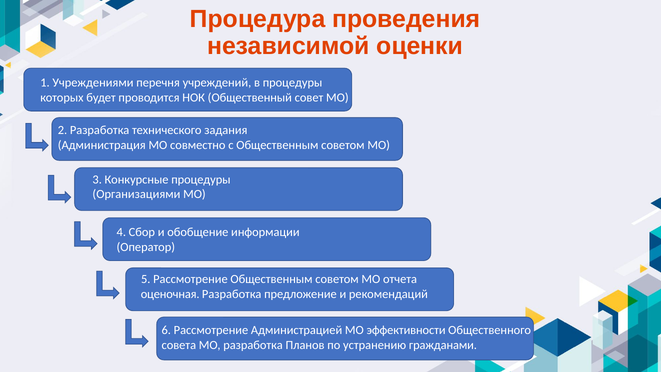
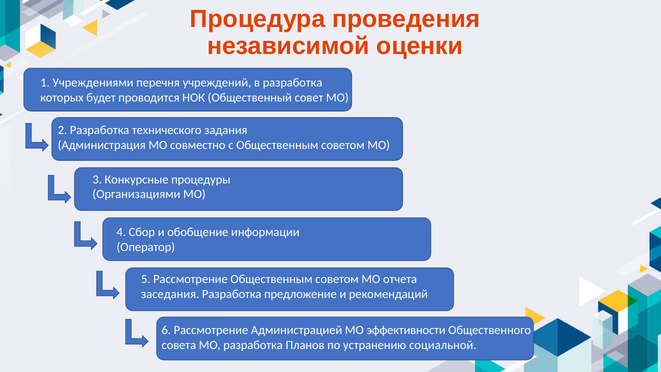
в процедуры: процедуры -> разработка
оценочная: оценочная -> заседания
гражданами: гражданами -> социальной
